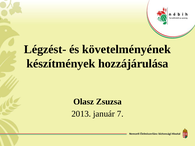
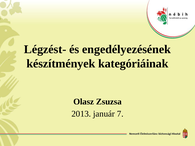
követelményének: követelményének -> engedélyezésének
hozzájárulása: hozzájárulása -> kategóriáinak
